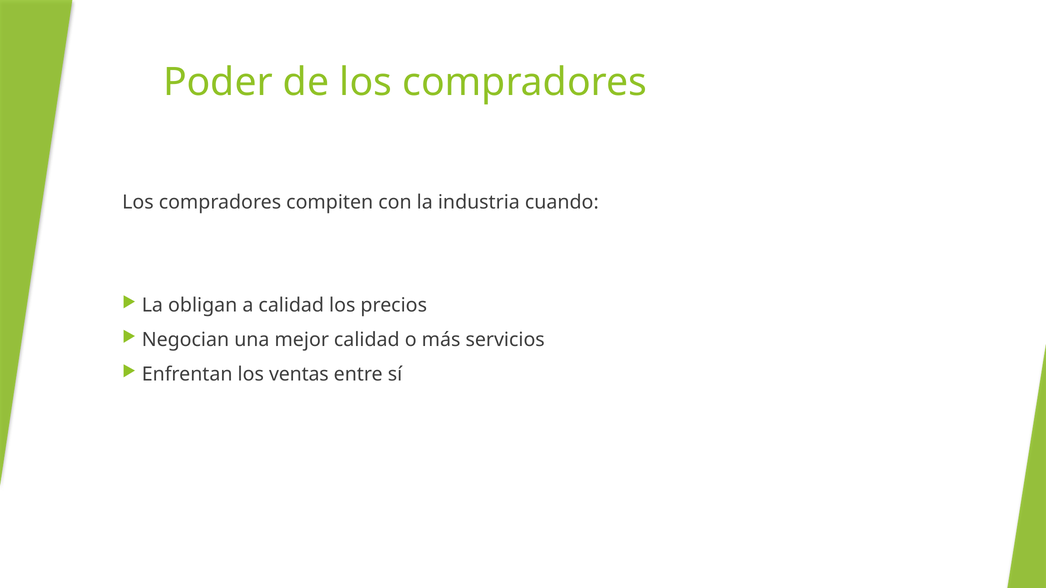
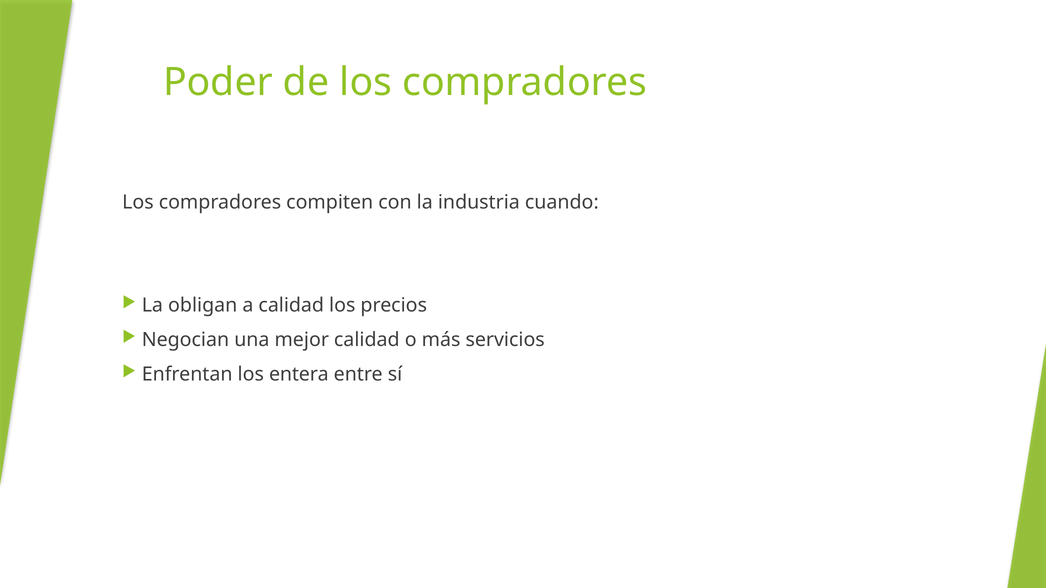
ventas: ventas -> entera
